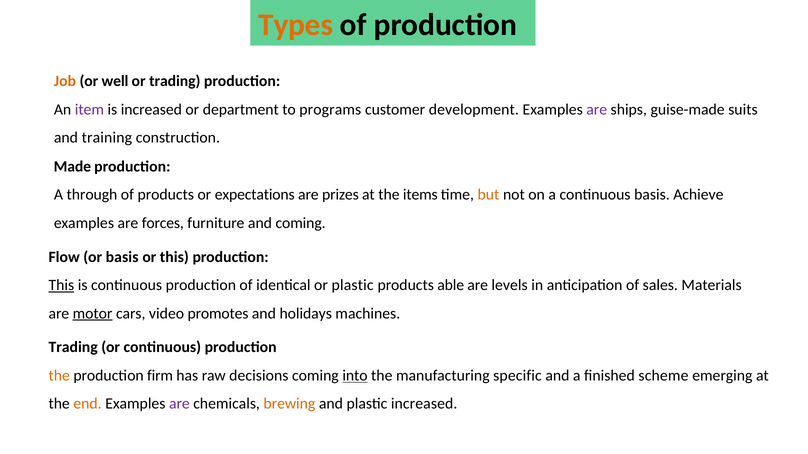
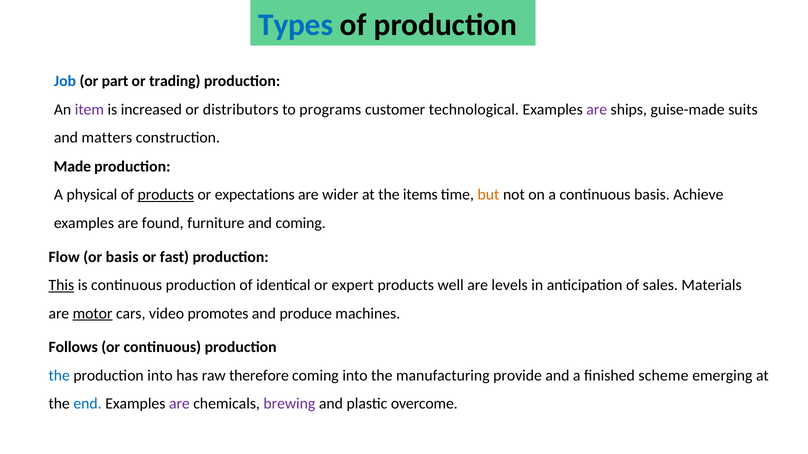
Types colour: orange -> blue
Job colour: orange -> blue
well: well -> part
department: department -> distributors
development: development -> technological
training: training -> matters
through: through -> physical
products at (166, 195) underline: none -> present
prizes: prizes -> wider
forces: forces -> found
or this: this -> fast
or plastic: plastic -> expert
able: able -> well
holidays: holidays -> produce
Trading at (73, 348): Trading -> Follows
the at (59, 376) colour: orange -> blue
production firm: firm -> into
decisions: decisions -> therefore
into at (355, 376) underline: present -> none
specific: specific -> provide
end colour: orange -> blue
brewing colour: orange -> purple
plastic increased: increased -> overcome
